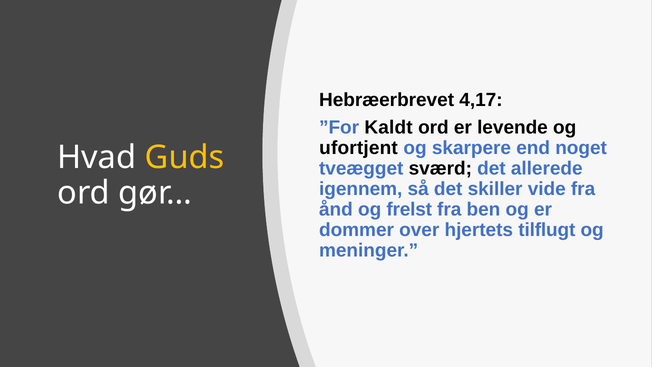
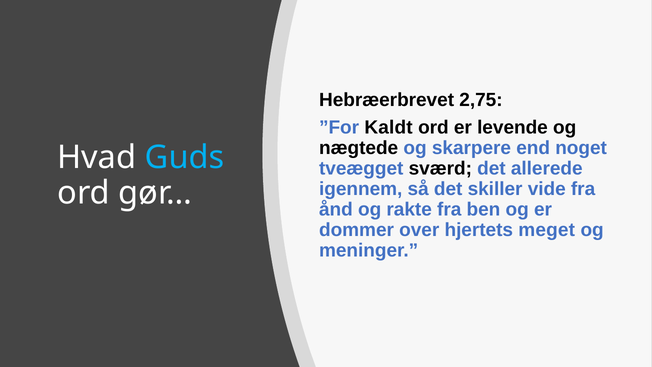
4,17: 4,17 -> 2,75
ufortjent: ufortjent -> nægtede
Guds colour: yellow -> light blue
frelst: frelst -> rakte
tilflugt: tilflugt -> meget
